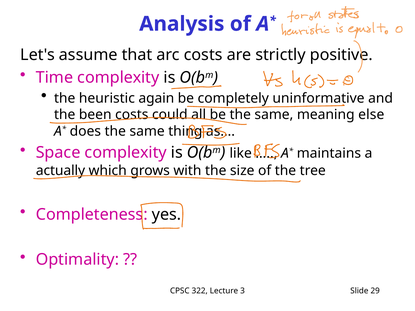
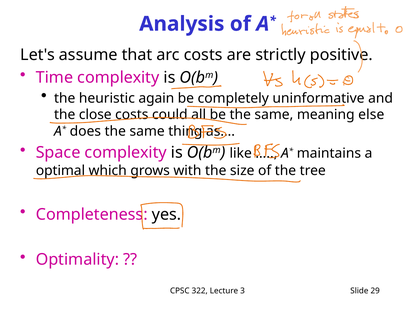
been: been -> close
actually: actually -> optimal
